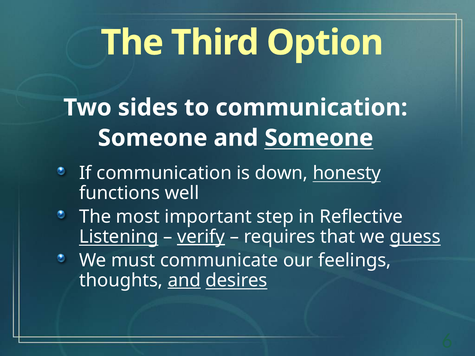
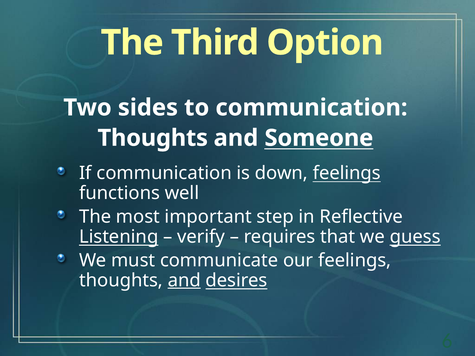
Someone at (153, 138): Someone -> Thoughts
down honesty: honesty -> feelings
verify underline: present -> none
